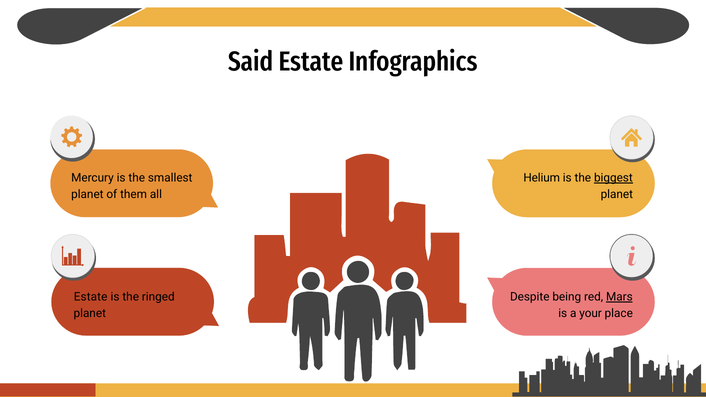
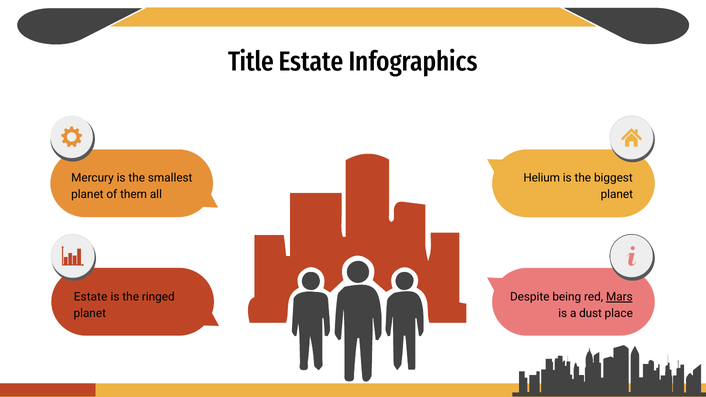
Said: Said -> Title
biggest underline: present -> none
your: your -> dust
